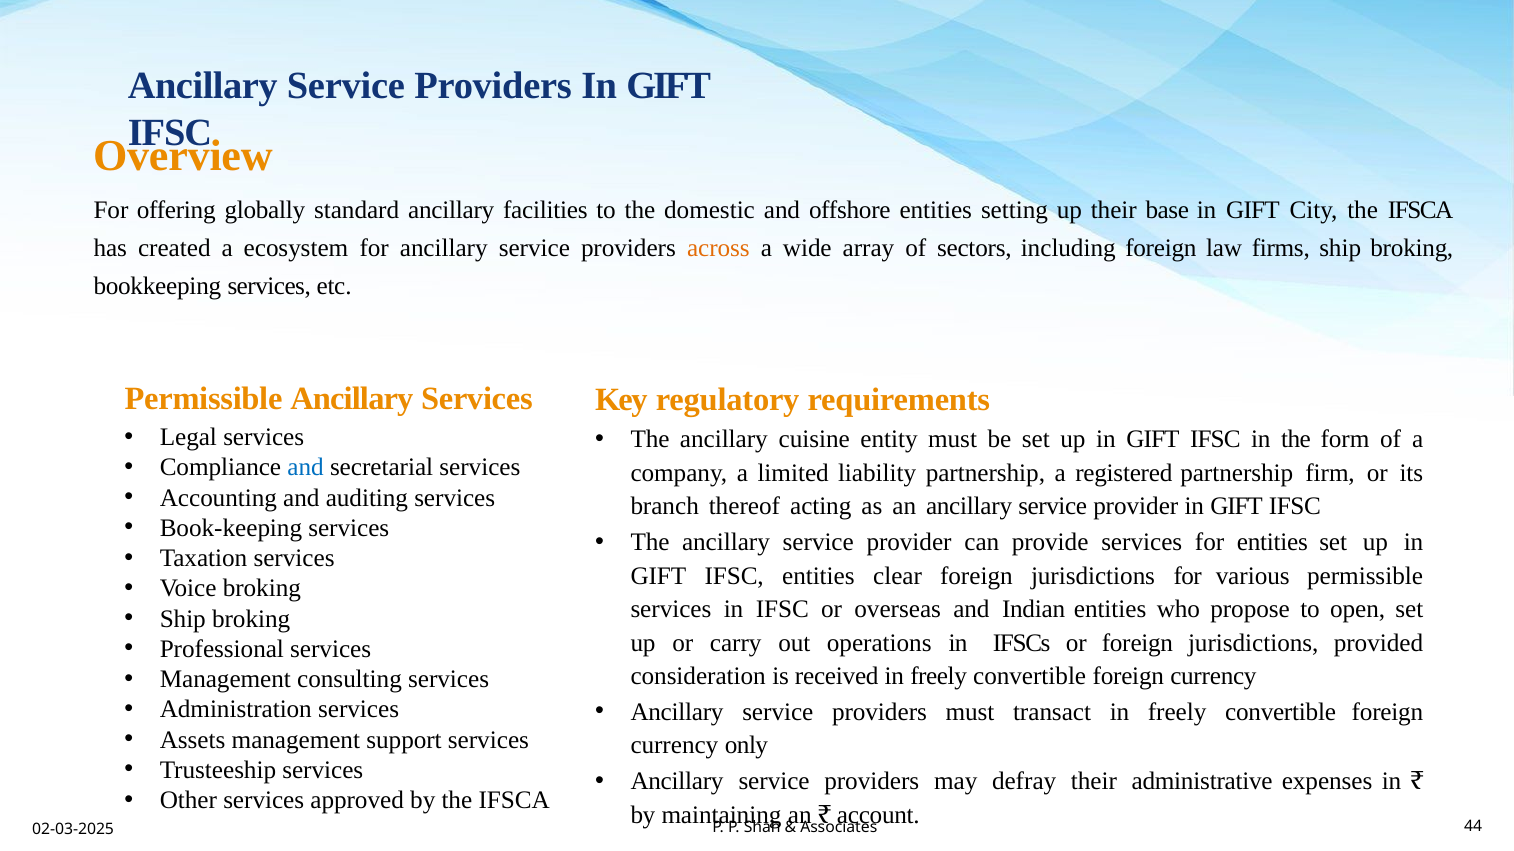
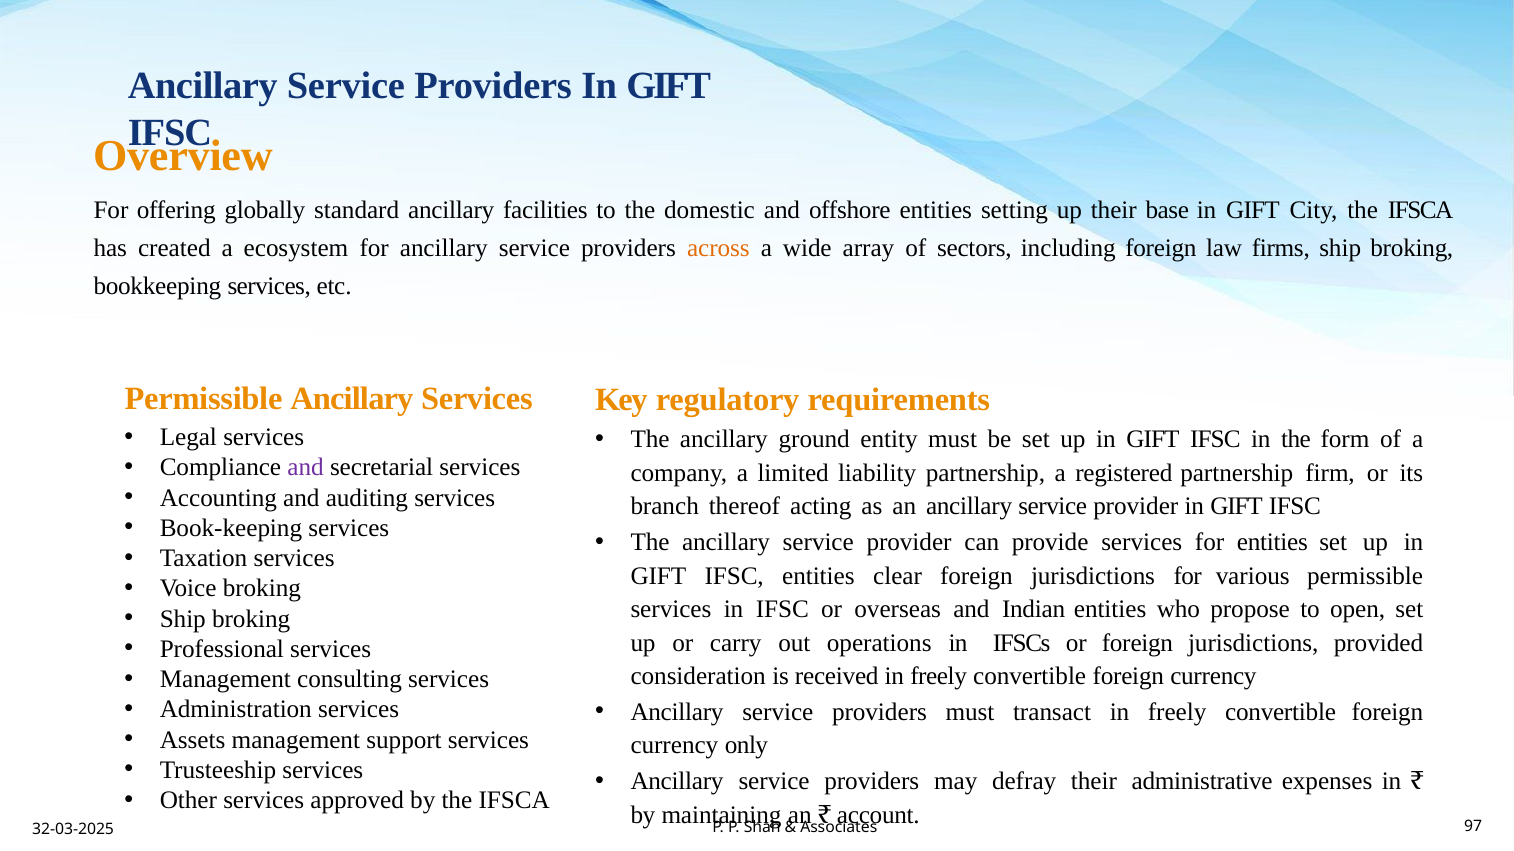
cuisine: cuisine -> ground
and at (306, 468) colour: blue -> purple
02-03-2025: 02-03-2025 -> 32-03-2025
44: 44 -> 97
